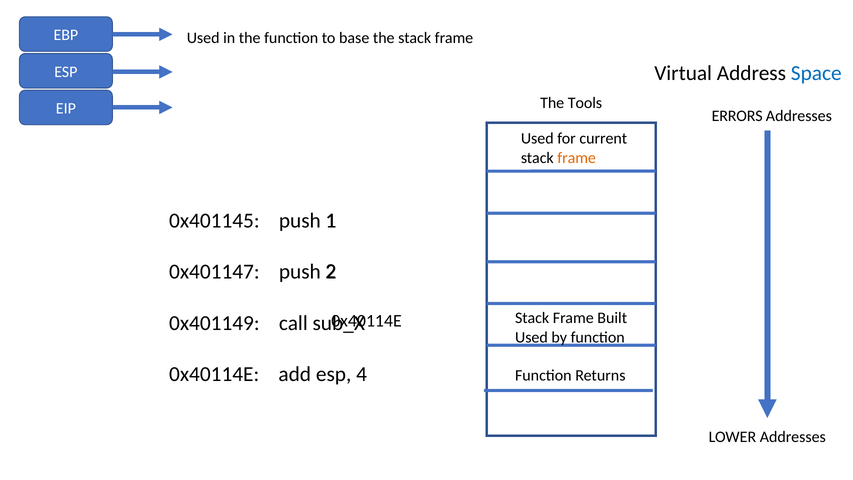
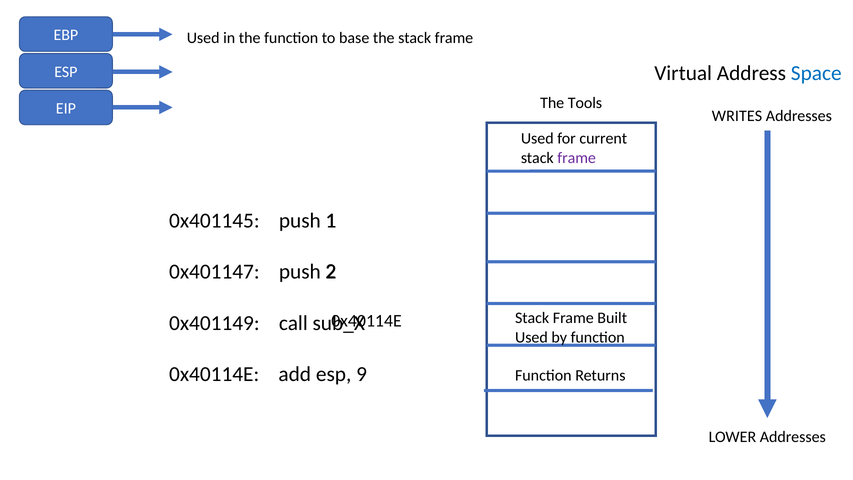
ERRORS: ERRORS -> WRITES
frame at (577, 158) colour: orange -> purple
4: 4 -> 9
